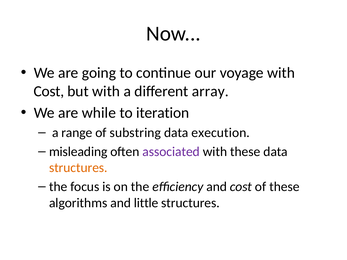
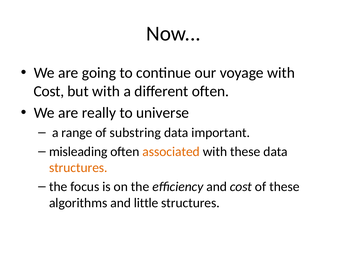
different array: array -> often
while: while -> really
iteration: iteration -> universe
execution: execution -> important
associated colour: purple -> orange
